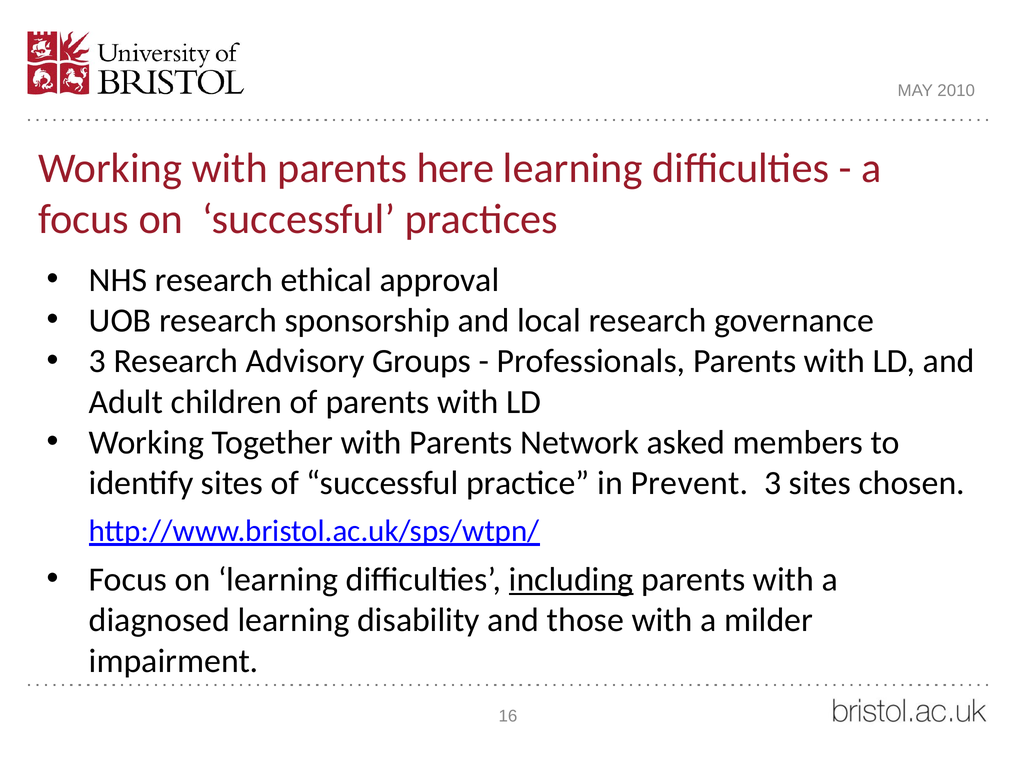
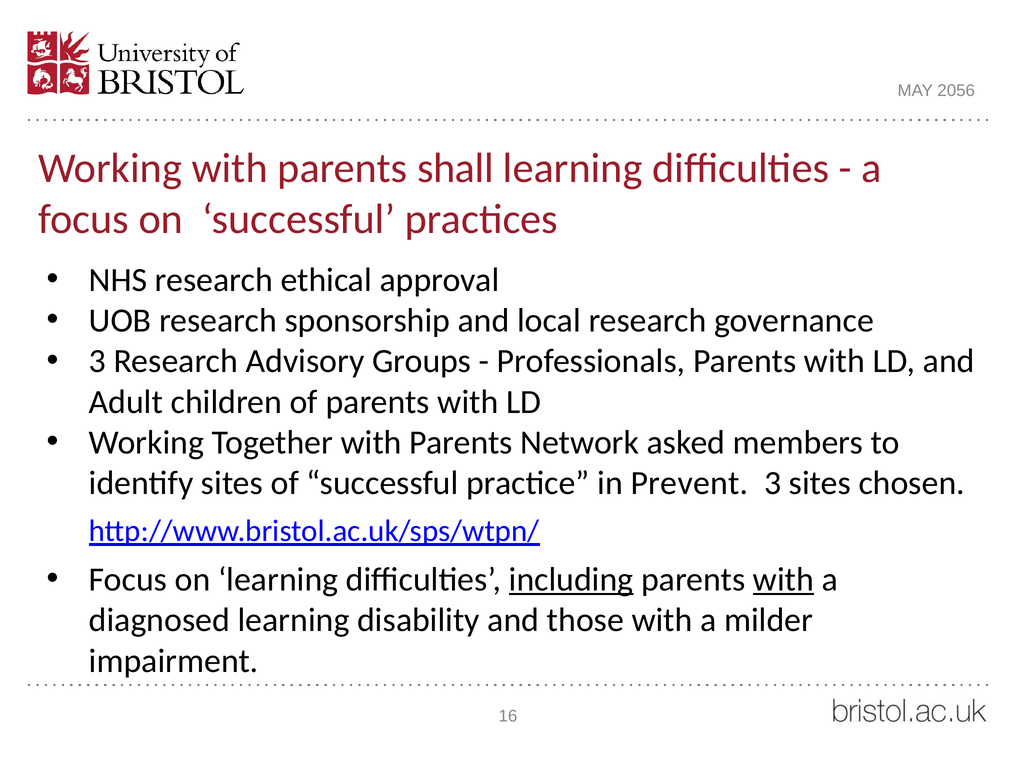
2010: 2010 -> 2056
here: here -> shall
with at (783, 580) underline: none -> present
